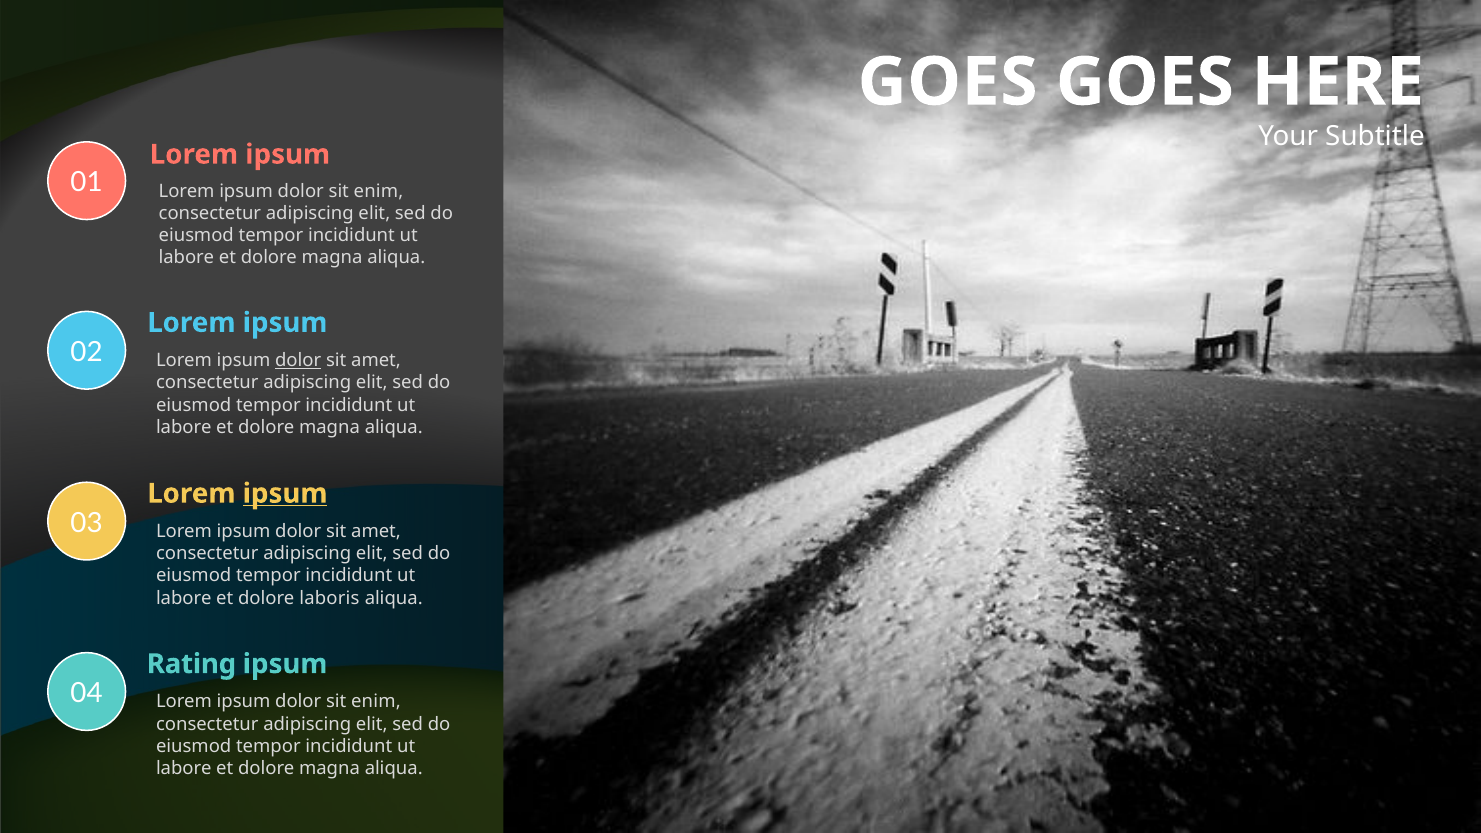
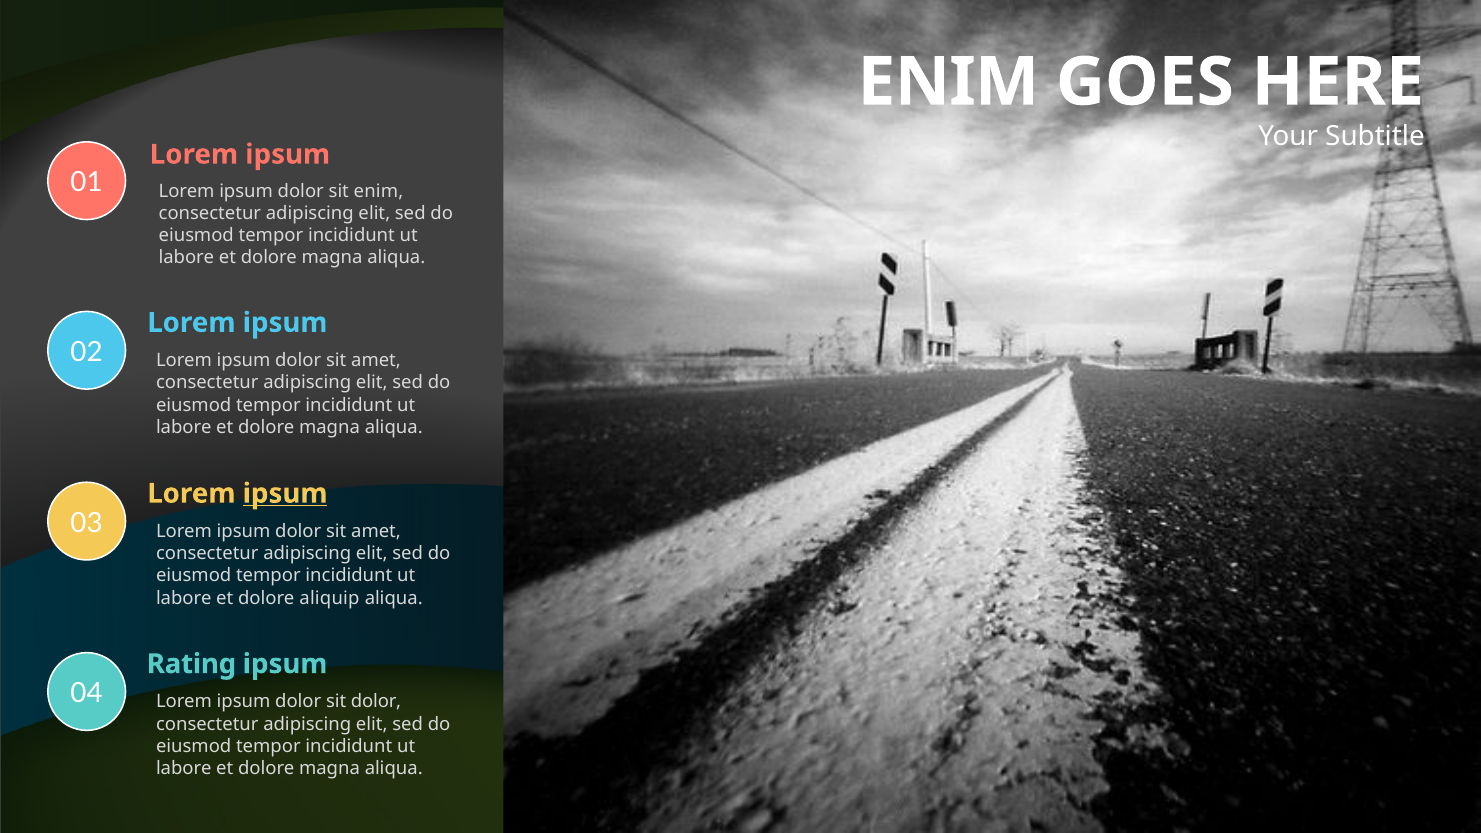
GOES at (948, 82): GOES -> ENIM
dolor at (298, 361) underline: present -> none
laboris: laboris -> aliquip
enim at (376, 702): enim -> dolor
